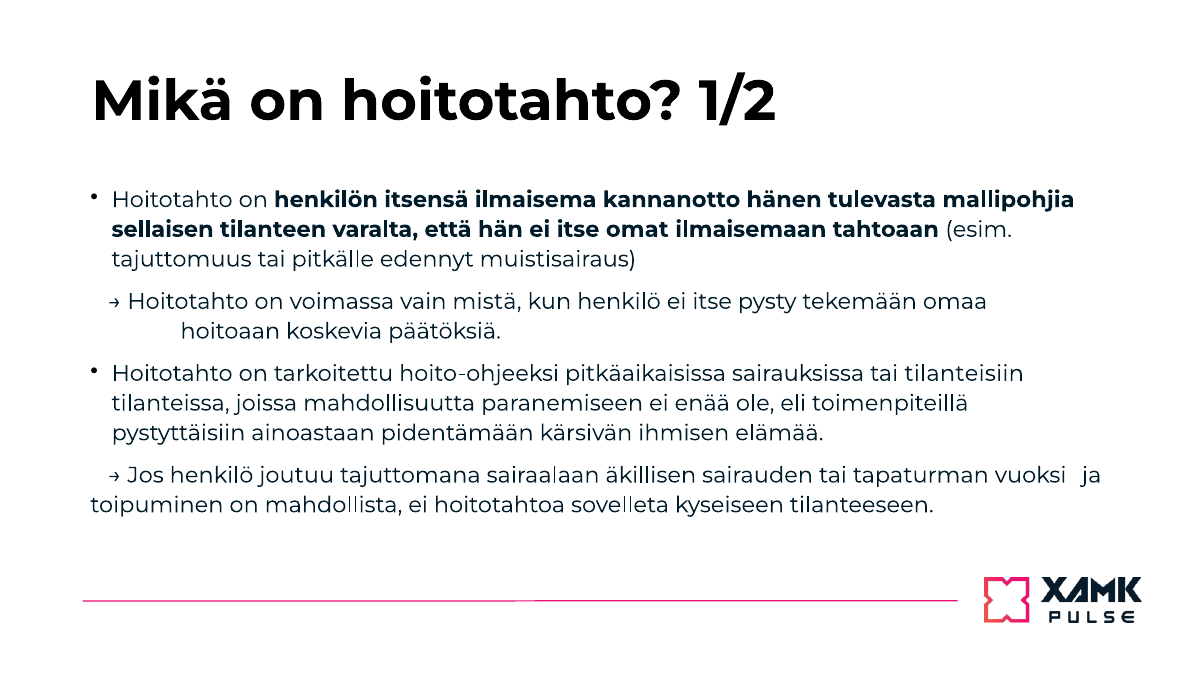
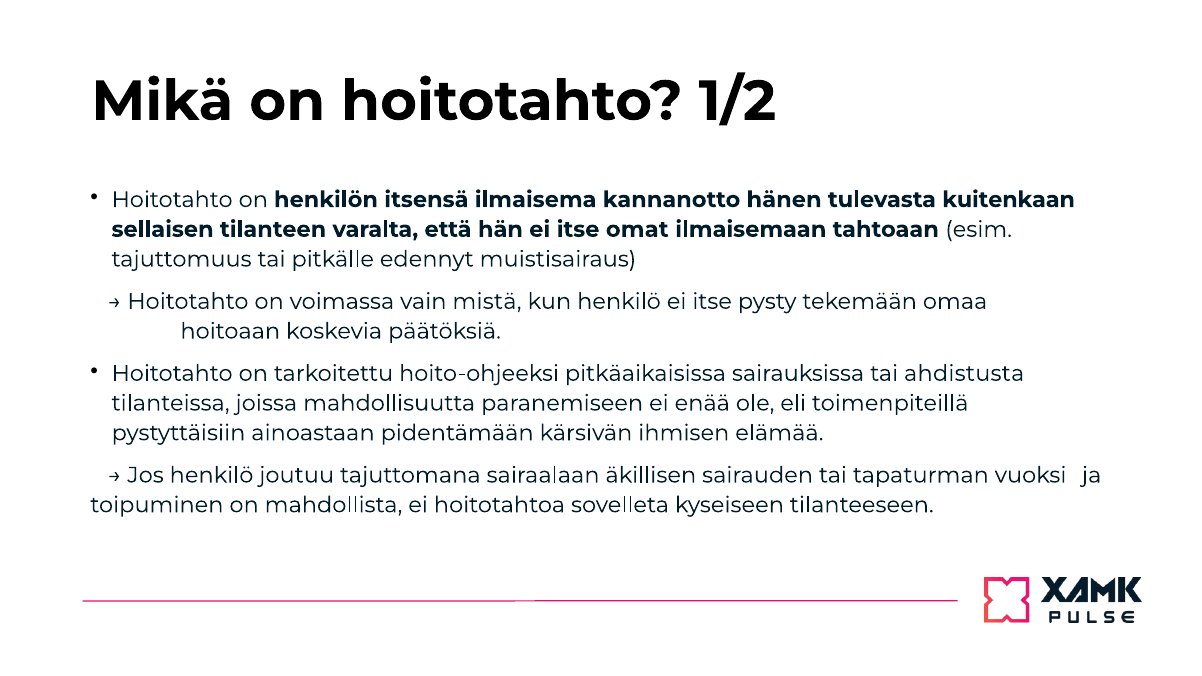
mallipohjia: mallipohjia -> kuitenkaan
tilanteisiin: tilanteisiin -> ahdistusta
